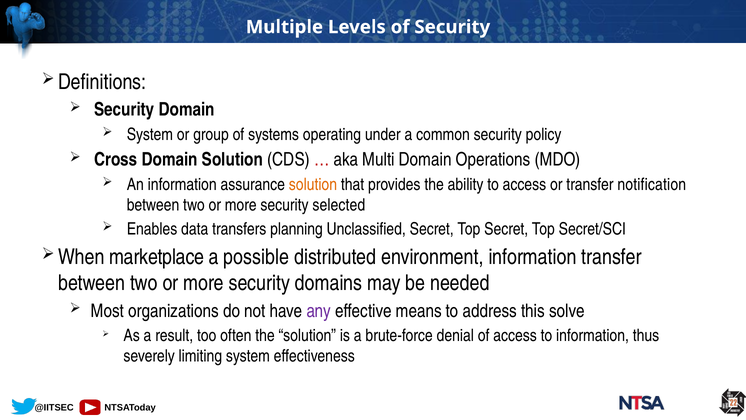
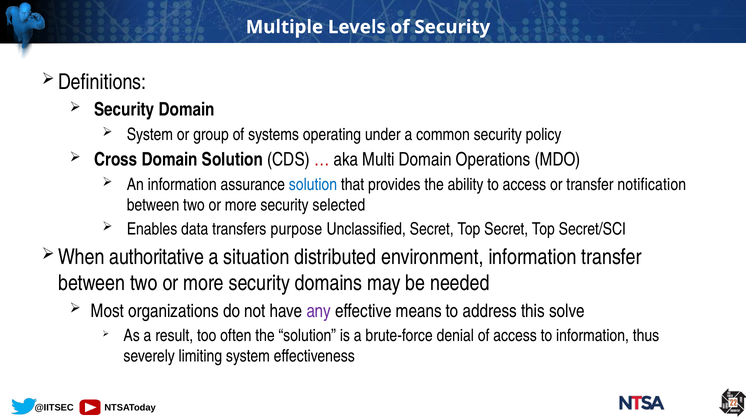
solution at (313, 184) colour: orange -> blue
planning: planning -> purpose
marketplace: marketplace -> authoritative
possible: possible -> situation
